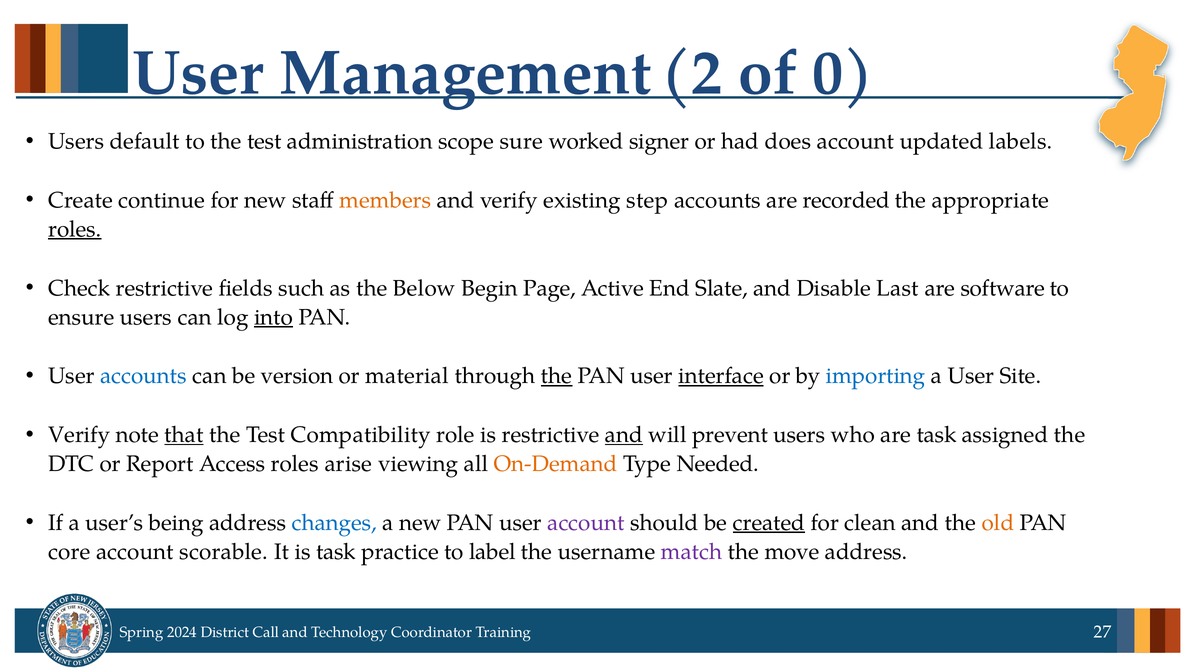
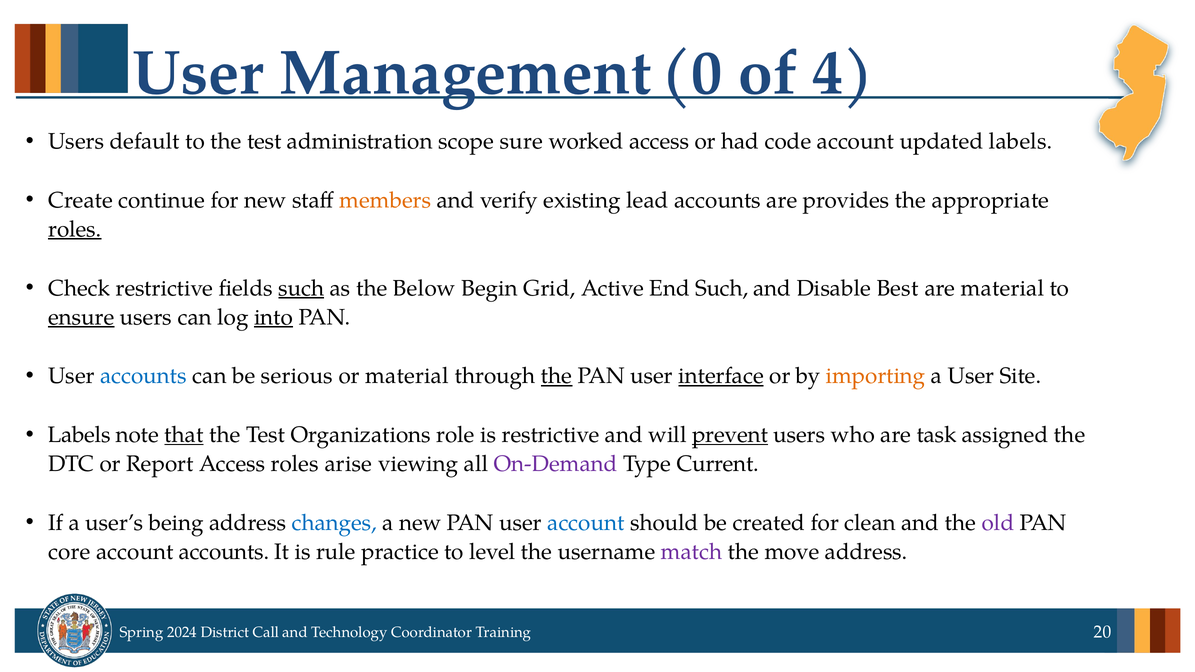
2: 2 -> 0
0: 0 -> 4
worked signer: signer -> access
does: does -> code
step: step -> lead
recorded: recorded -> provides
such at (301, 288) underline: none -> present
Page: Page -> Grid
End Slate: Slate -> Such
Last: Last -> Best
are software: software -> material
ensure underline: none -> present
version: version -> serious
importing colour: blue -> orange
Verify at (79, 435): Verify -> Labels
Compatibility: Compatibility -> Organizations
and at (624, 435) underline: present -> none
prevent underline: none -> present
On-Demand colour: orange -> purple
Needed: Needed -> Current
account at (586, 523) colour: purple -> blue
created underline: present -> none
old colour: orange -> purple
account scorable: scorable -> accounts
is task: task -> rule
label: label -> level
27: 27 -> 20
